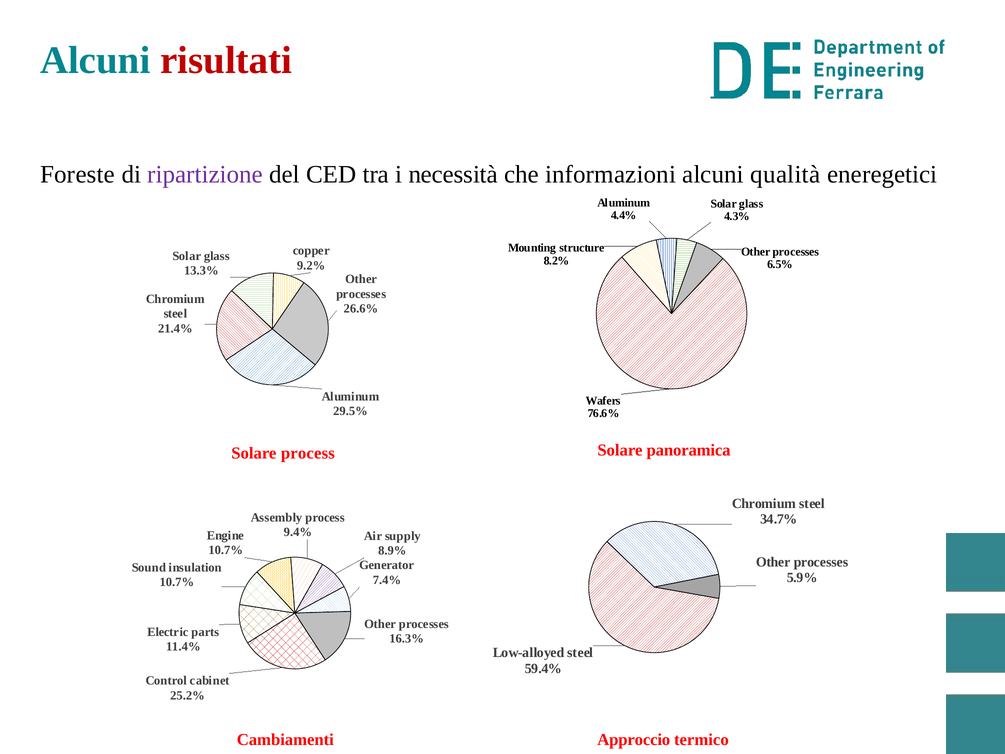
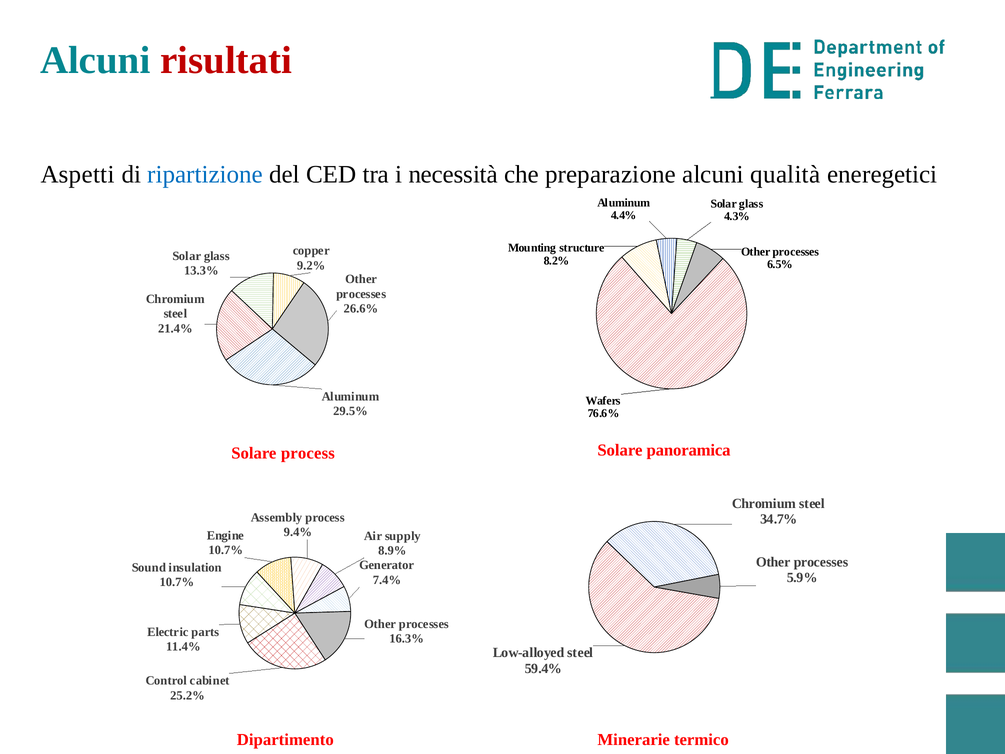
Foreste: Foreste -> Aspetti
ripartizione colour: purple -> blue
informazioni: informazioni -> preparazione
Cambiamenti: Cambiamenti -> Dipartimento
Approccio: Approccio -> Minerarie
